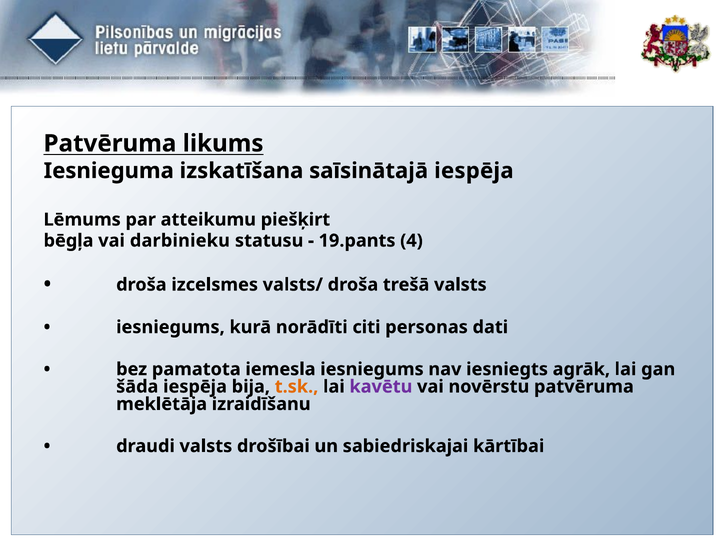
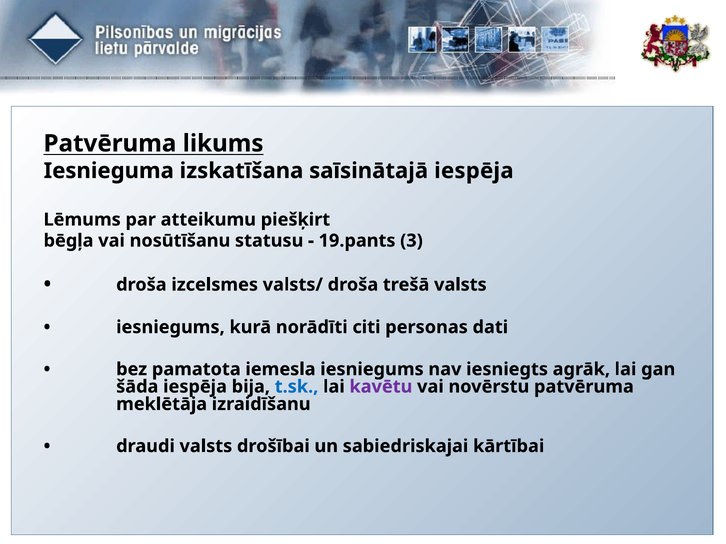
darbinieku: darbinieku -> nosūtīšanu
4: 4 -> 3
t.sk colour: orange -> blue
